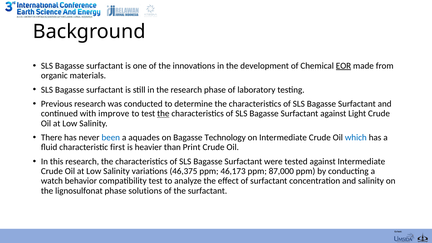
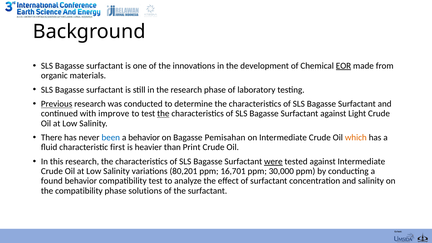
Previous underline: none -> present
a aquades: aquades -> behavior
Technology: Technology -> Pemisahan
which colour: blue -> orange
were underline: none -> present
46,375: 46,375 -> 80,201
46,173: 46,173 -> 16,701
87,000: 87,000 -> 30,000
watch: watch -> found
the lignosulfonat: lignosulfonat -> compatibility
